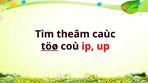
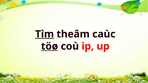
Tìm underline: none -> present
